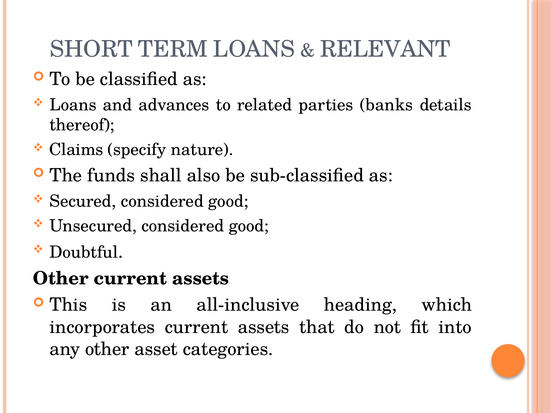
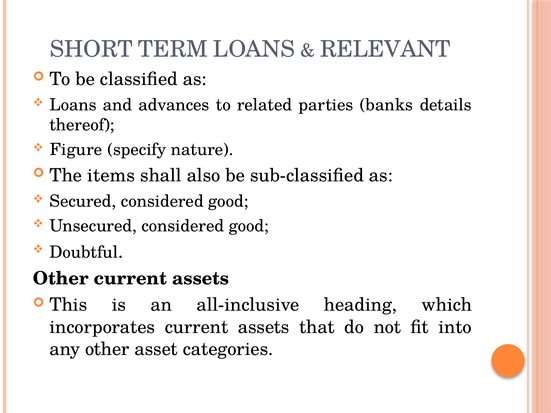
Claims: Claims -> Figure
funds: funds -> items
